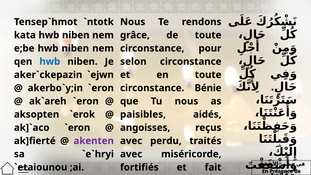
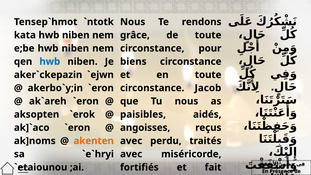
selon: selon -> biens
Bénie: Bénie -> Jacob
ak]fierté: ak]fierté -> ak]noms
akenten colour: purple -> orange
